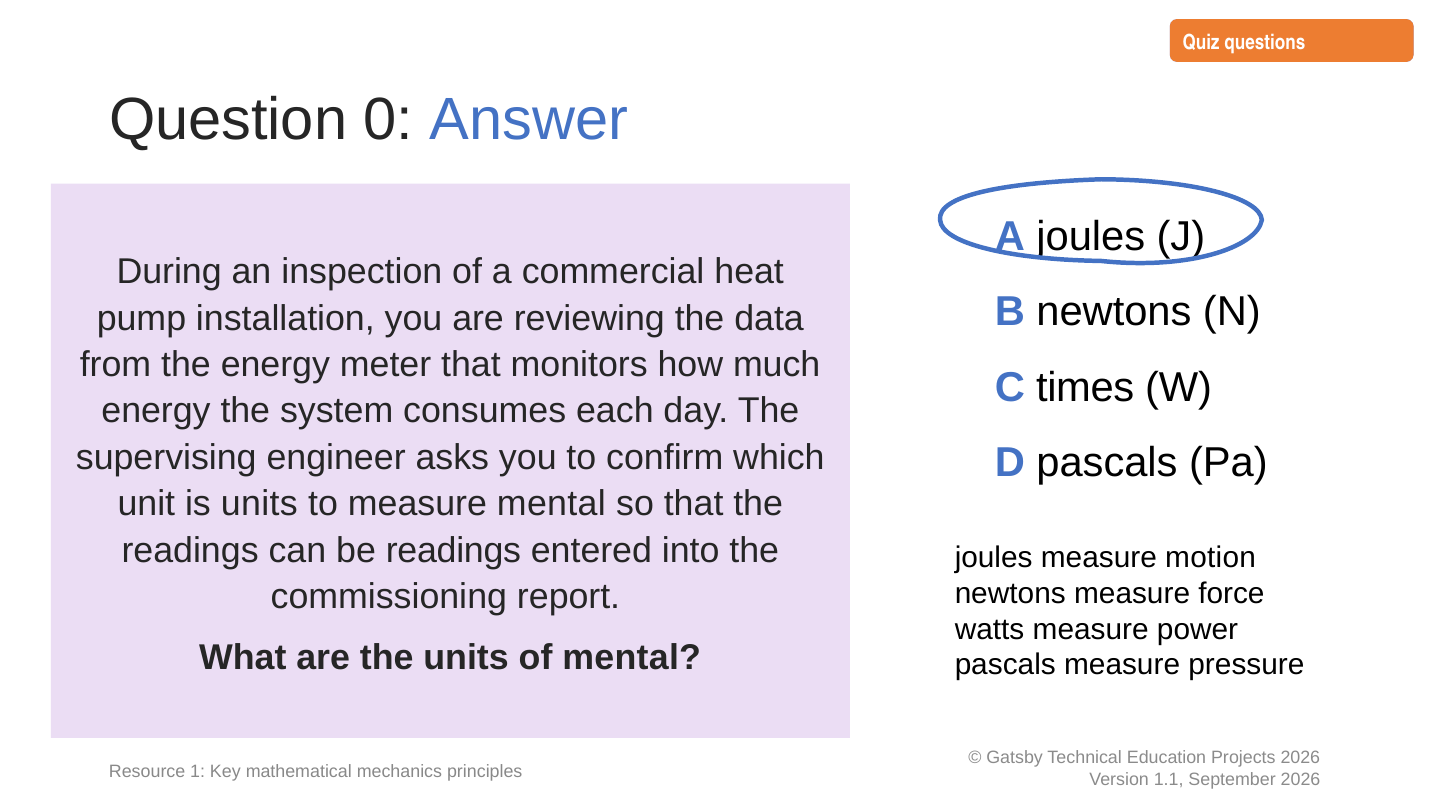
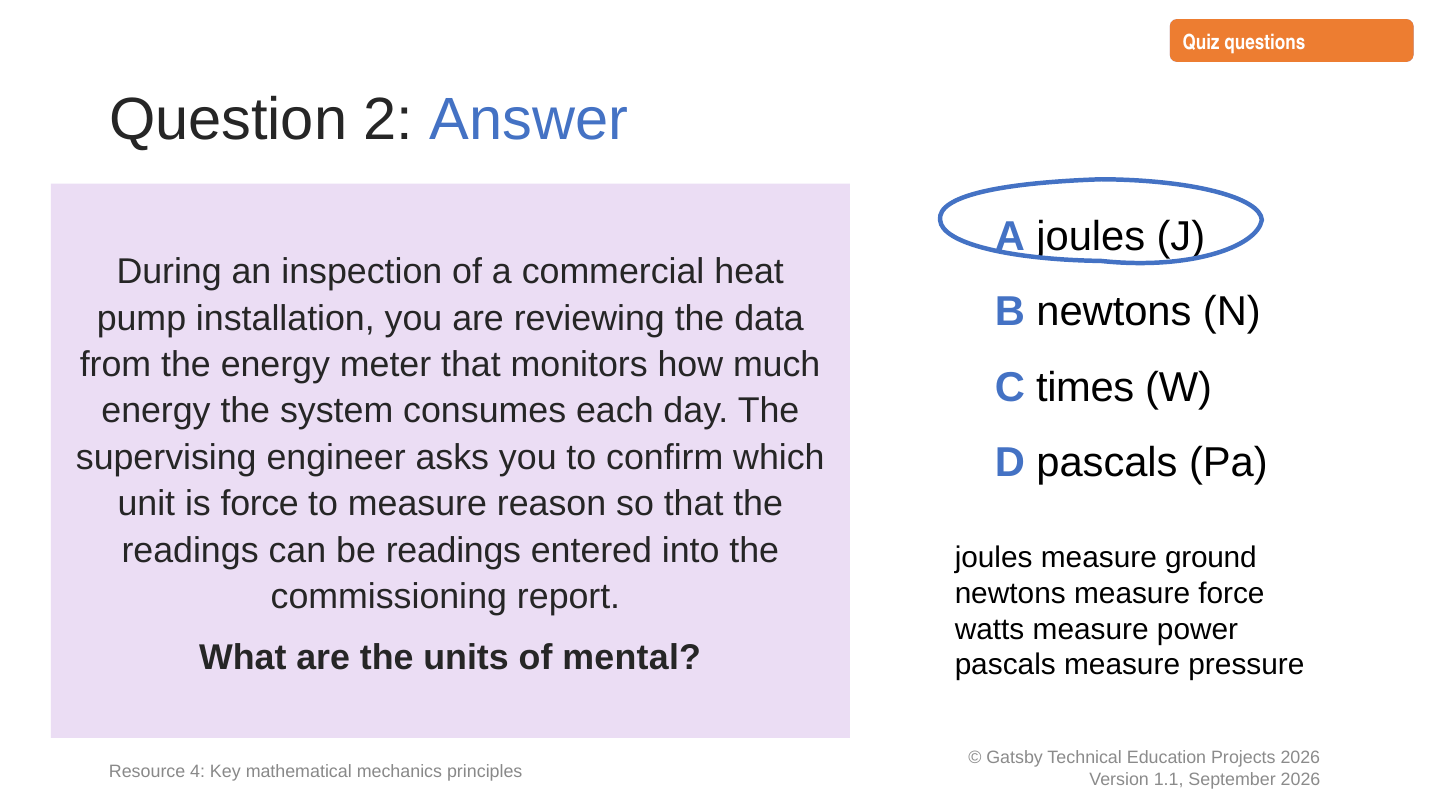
0: 0 -> 2
is units: units -> force
measure mental: mental -> reason
motion: motion -> ground
1: 1 -> 4
